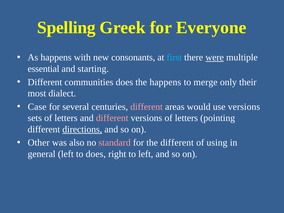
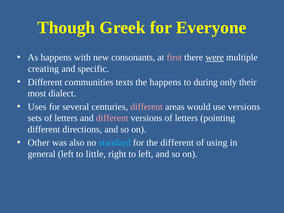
Spelling: Spelling -> Though
first colour: light blue -> pink
essential: essential -> creating
starting: starting -> specific
communities does: does -> texts
merge: merge -> during
Case: Case -> Uses
directions underline: present -> none
standard colour: pink -> light blue
to does: does -> little
